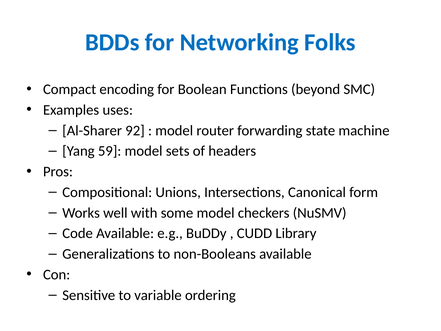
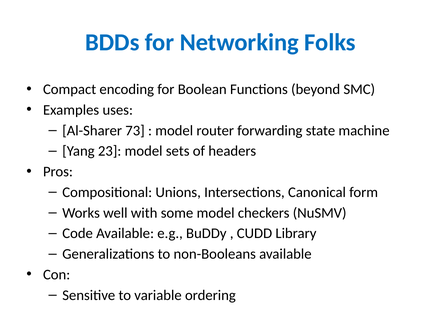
92: 92 -> 73
59: 59 -> 23
